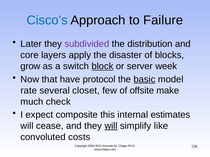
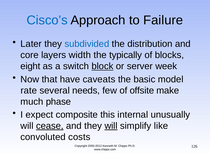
subdivided colour: purple -> blue
apply: apply -> width
disaster: disaster -> typically
grow: grow -> eight
protocol: protocol -> caveats
basic underline: present -> none
closet: closet -> needs
check: check -> phase
estimates: estimates -> unusually
cease underline: none -> present
